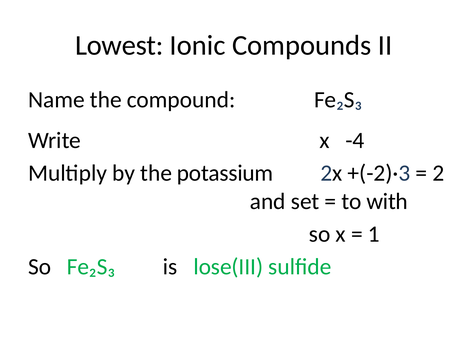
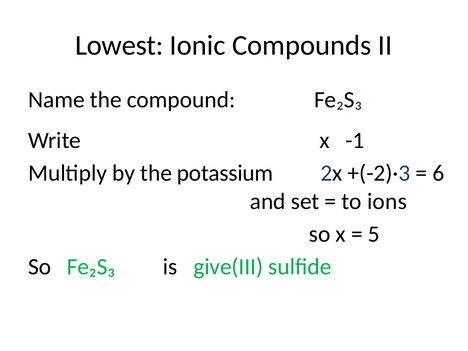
-4: -4 -> -1
2: 2 -> 6
with: with -> ions
1: 1 -> 5
lose(III: lose(III -> give(III
